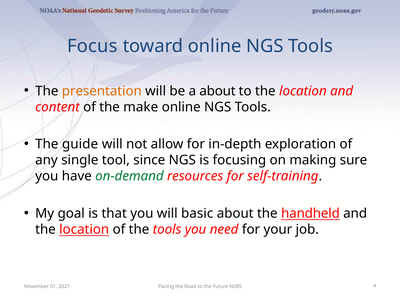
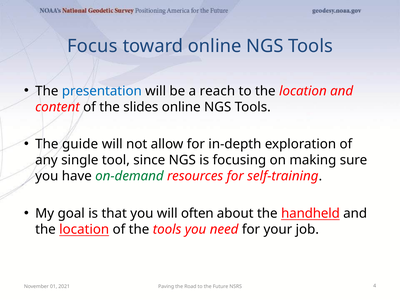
presentation colour: orange -> blue
a about: about -> reach
make: make -> slides
basic: basic -> often
